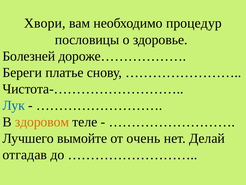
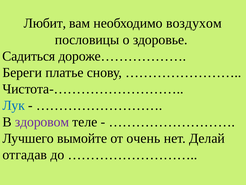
Хвори: Хвори -> Любит
процедур: процедур -> воздухом
Болезней: Болезней -> Садиться
здоровом colour: orange -> purple
